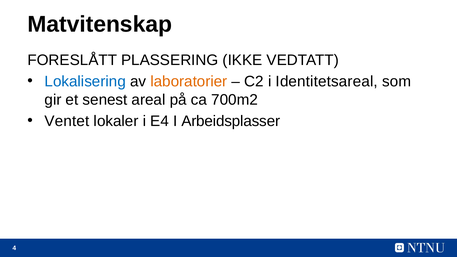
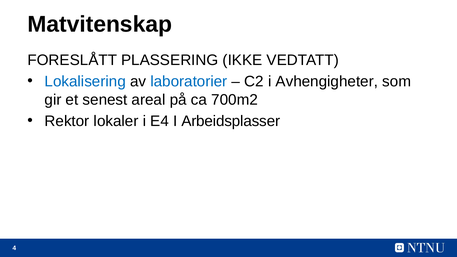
laboratorier colour: orange -> blue
Identitetsareal: Identitetsareal -> Avhengigheter
Ventet: Ventet -> Rektor
